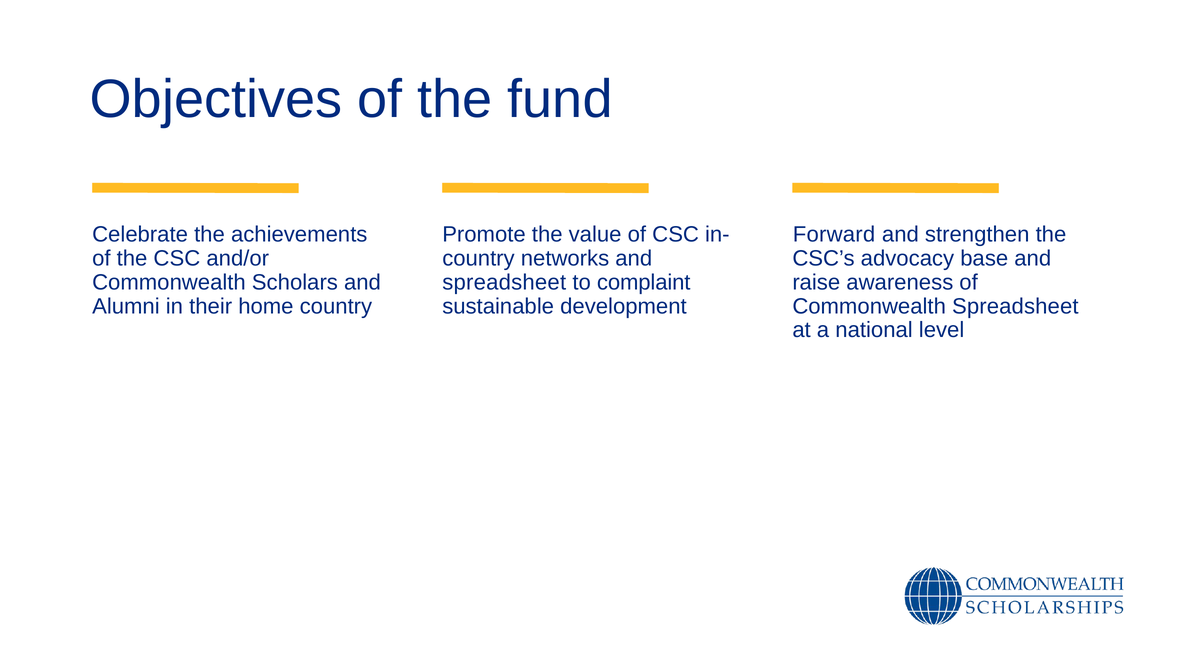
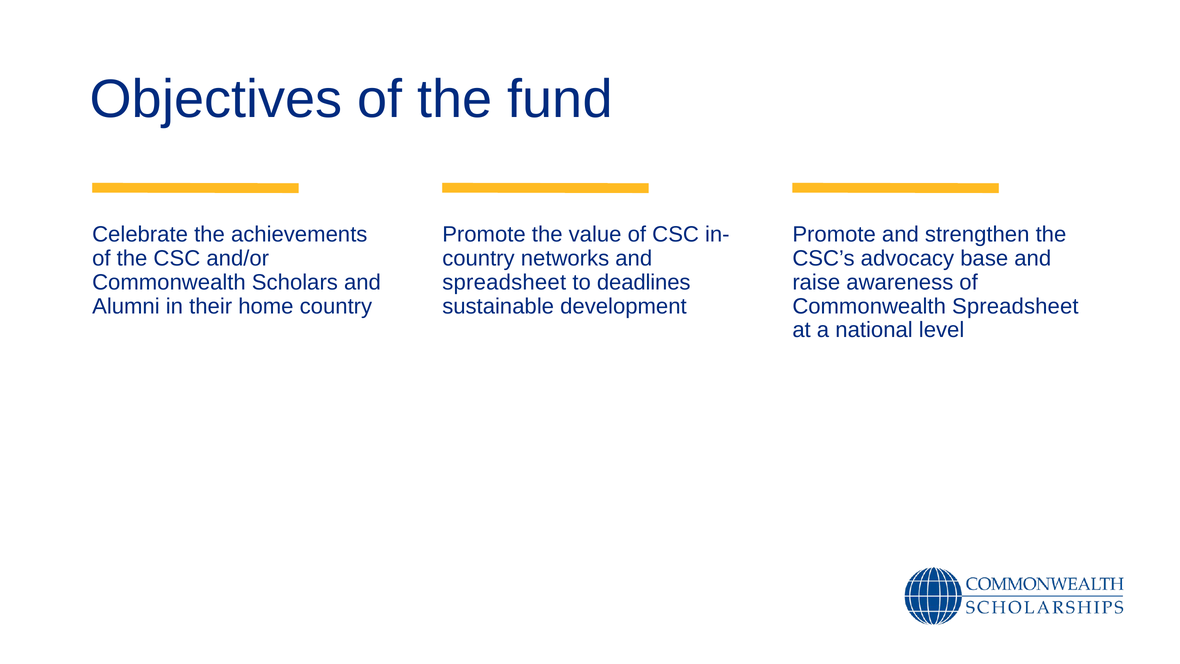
Forward at (834, 234): Forward -> Promote
complaint: complaint -> deadlines
